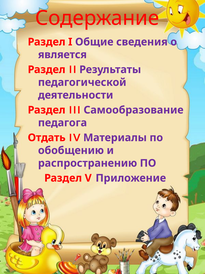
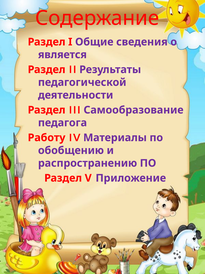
Отдать: Отдать -> Работу
